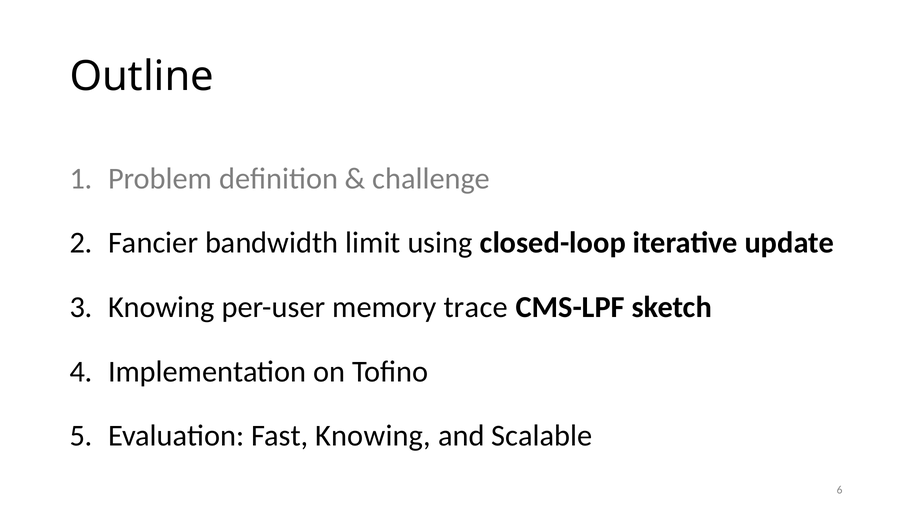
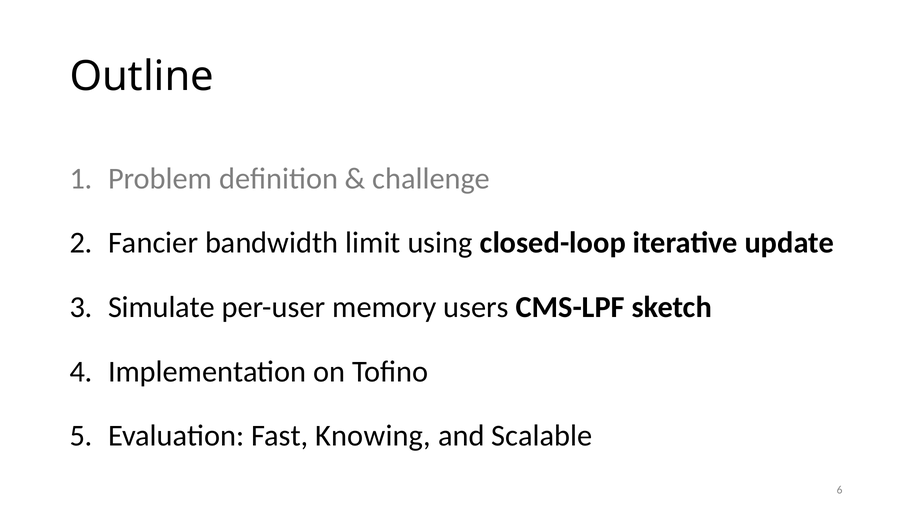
Knowing at (161, 307): Knowing -> Simulate
trace: trace -> users
